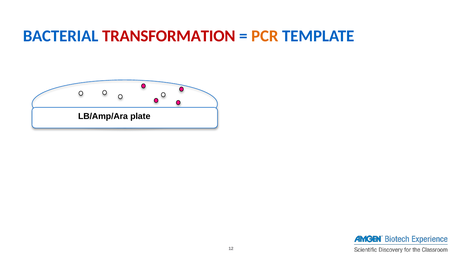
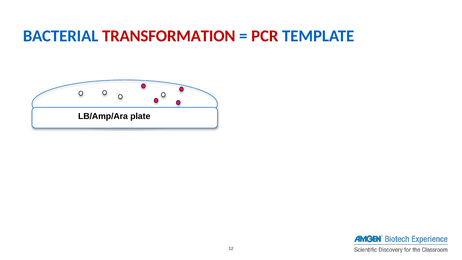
PCR colour: orange -> red
